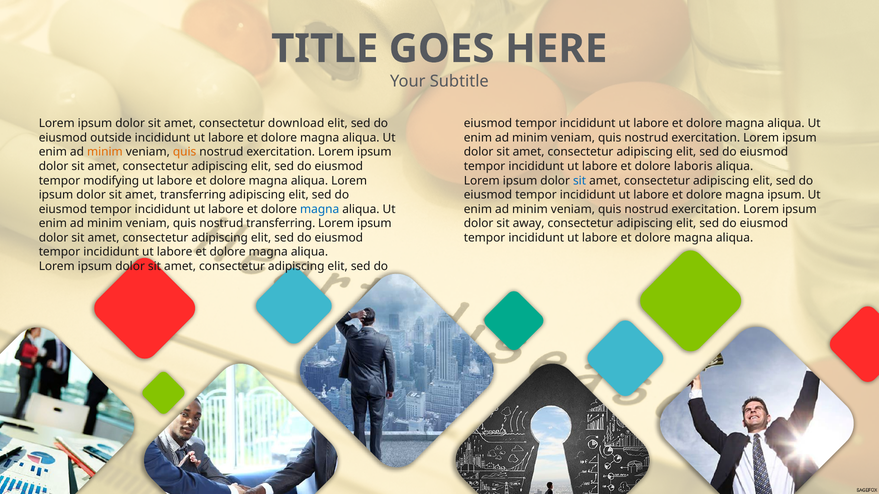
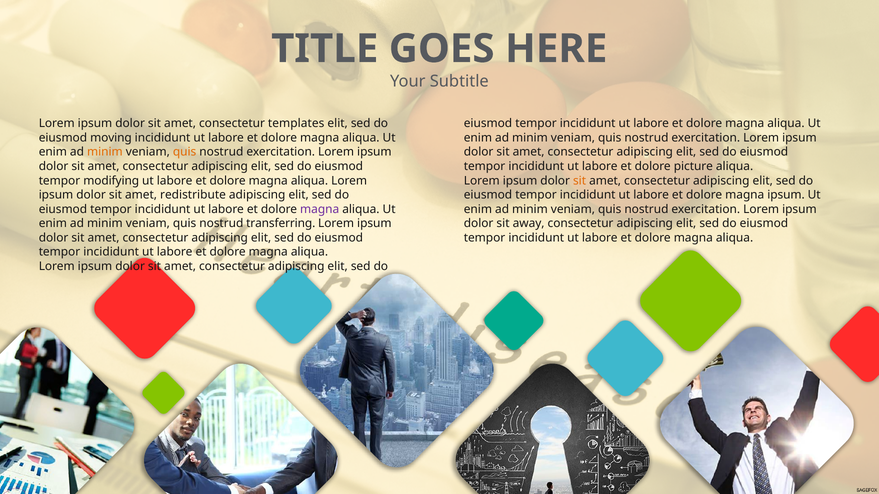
download: download -> templates
outside: outside -> moving
laboris: laboris -> picture
sit at (580, 181) colour: blue -> orange
amet transferring: transferring -> redistribute
magna at (320, 209) colour: blue -> purple
